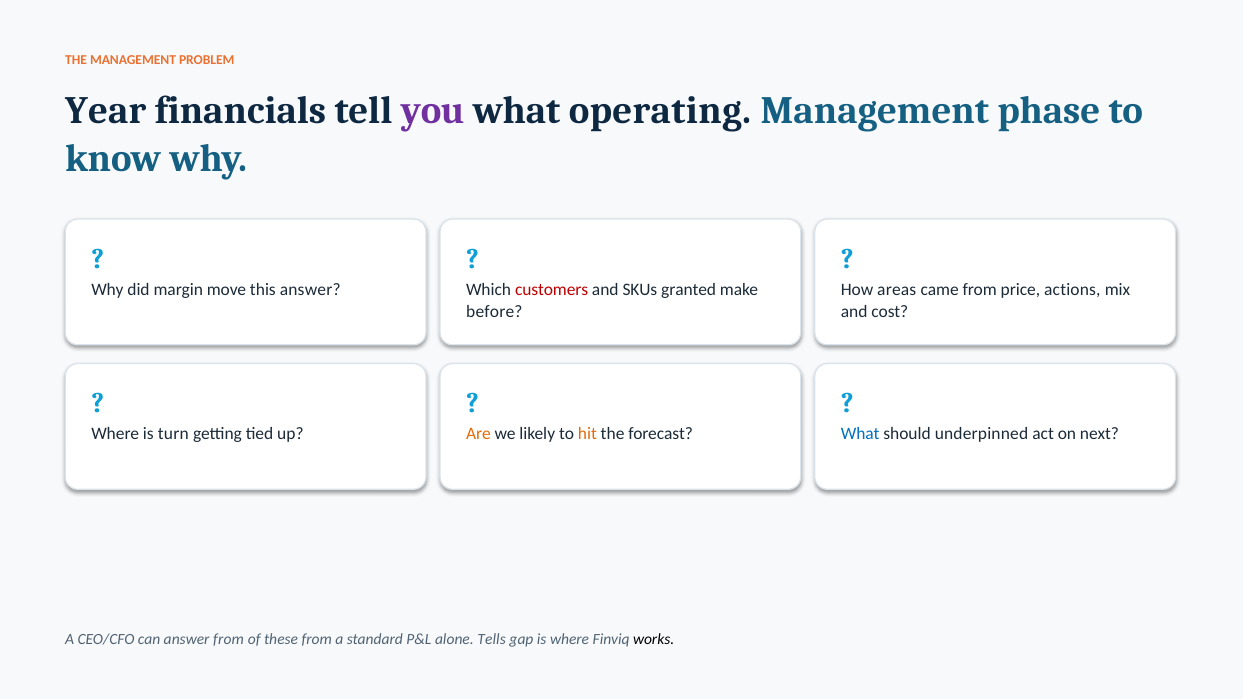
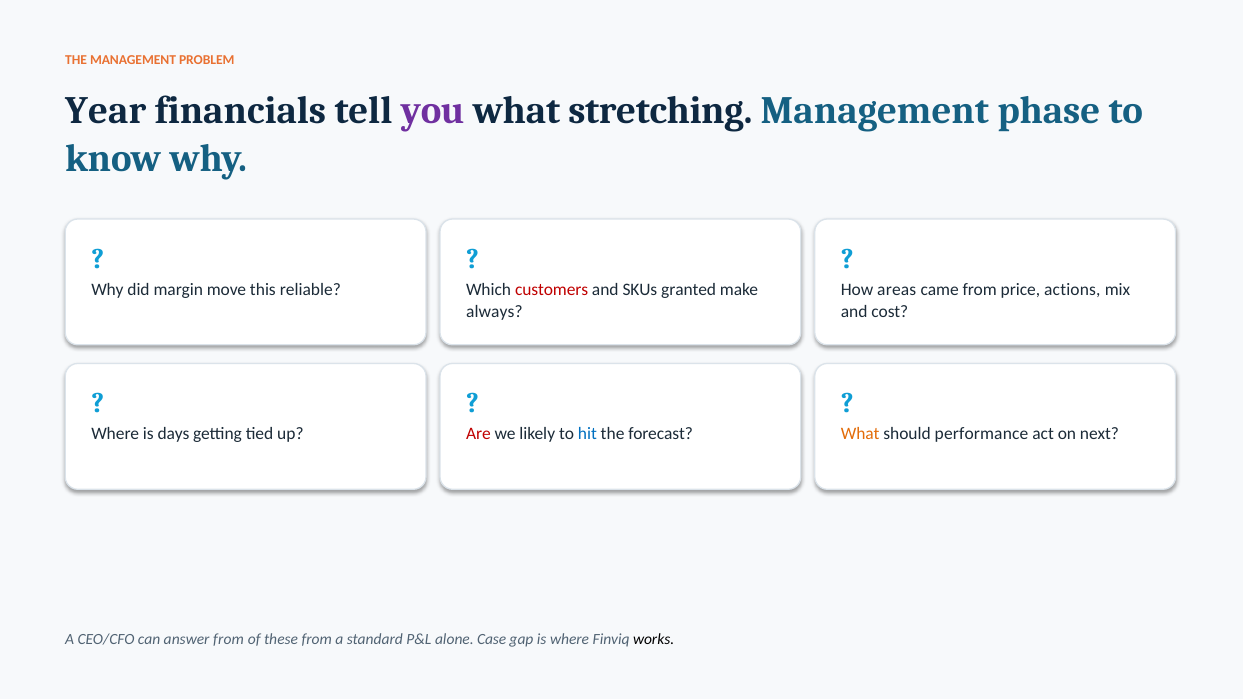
operating: operating -> stretching
this answer: answer -> reliable
before: before -> always
turn: turn -> days
Are colour: orange -> red
hit colour: orange -> blue
What at (860, 434) colour: blue -> orange
underpinned: underpinned -> performance
Tells: Tells -> Case
